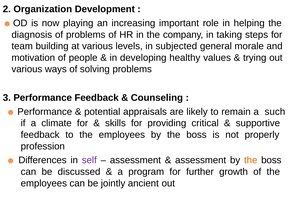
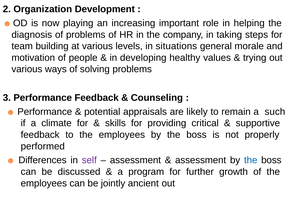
subjected: subjected -> situations
profession: profession -> performed
the at (251, 160) colour: orange -> blue
